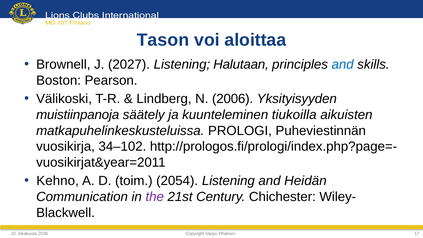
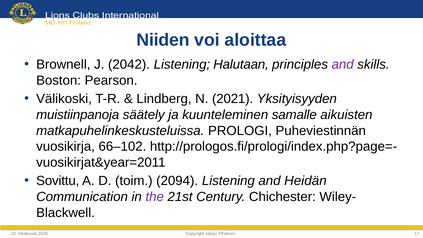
Tason: Tason -> Niiden
2027: 2027 -> 2042
and at (343, 65) colour: blue -> purple
2006: 2006 -> 2021
tiukoilla: tiukoilla -> samalle
34–102: 34–102 -> 66–102
Kehno: Kehno -> Sovittu
2054: 2054 -> 2094
